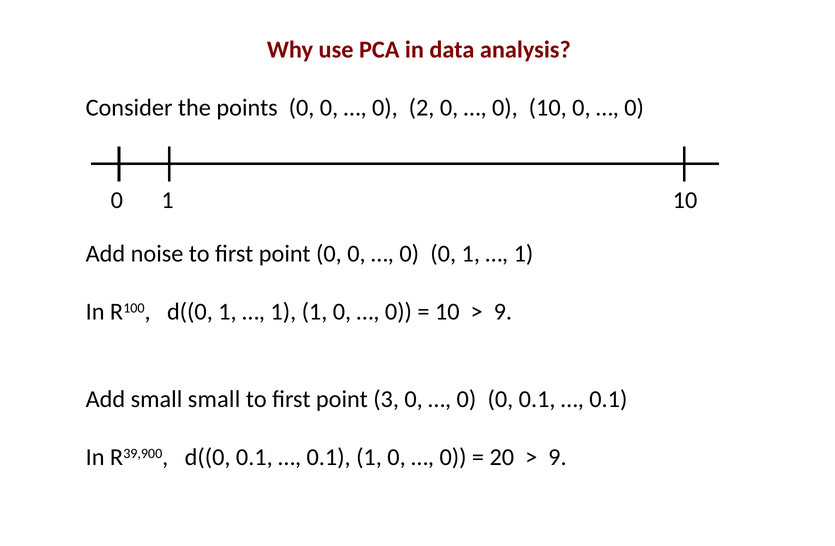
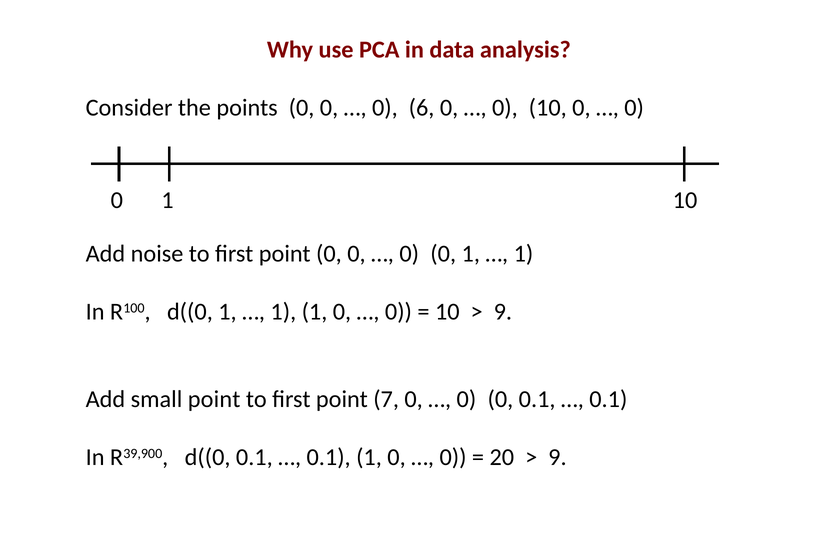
2: 2 -> 6
small small: small -> point
3: 3 -> 7
